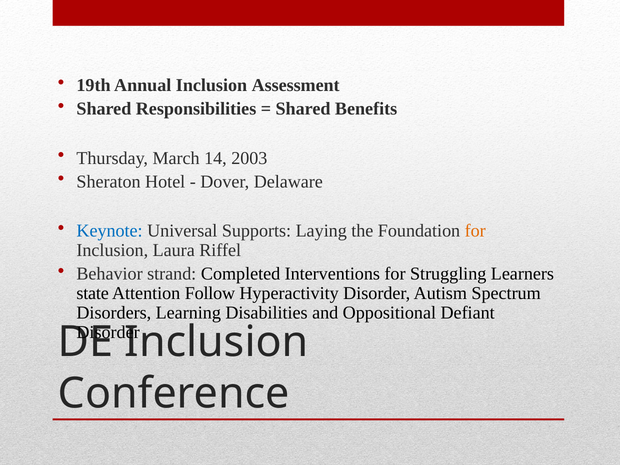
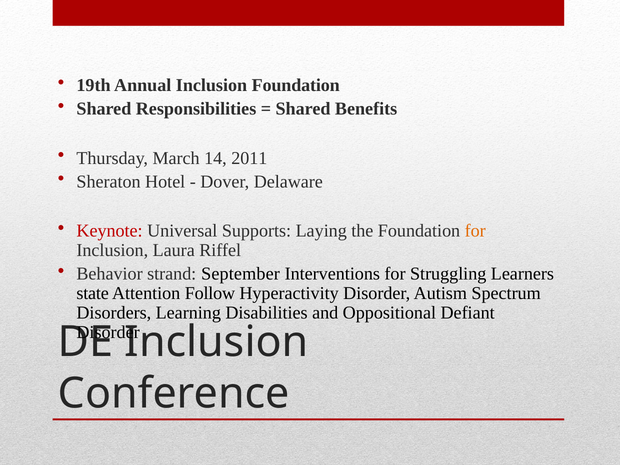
Inclusion Assessment: Assessment -> Foundation
2003: 2003 -> 2011
Keynote colour: blue -> red
Completed: Completed -> September
